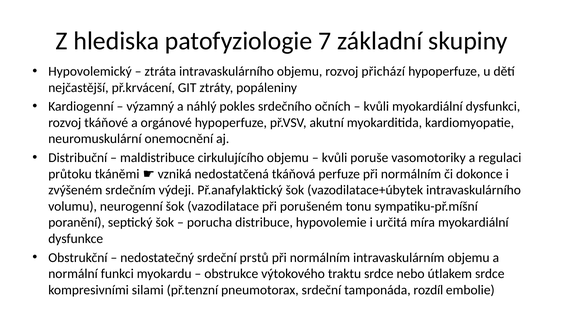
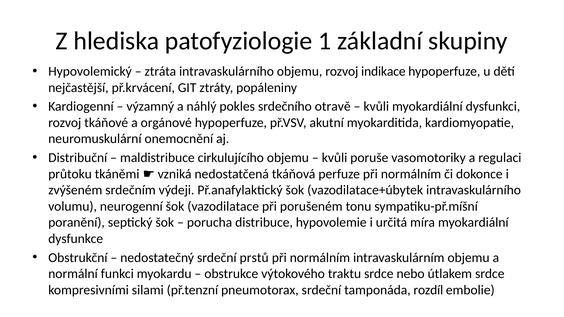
7: 7 -> 1
přichází: přichází -> indikace
očních: očních -> otravě
